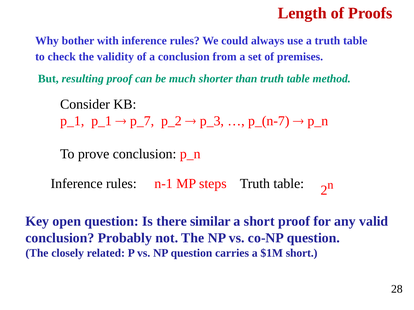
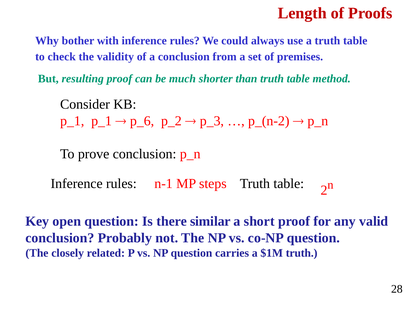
p_7: p_7 -> p_6
p_(n-7: p_(n-7 -> p_(n-2
$1M short: short -> truth
